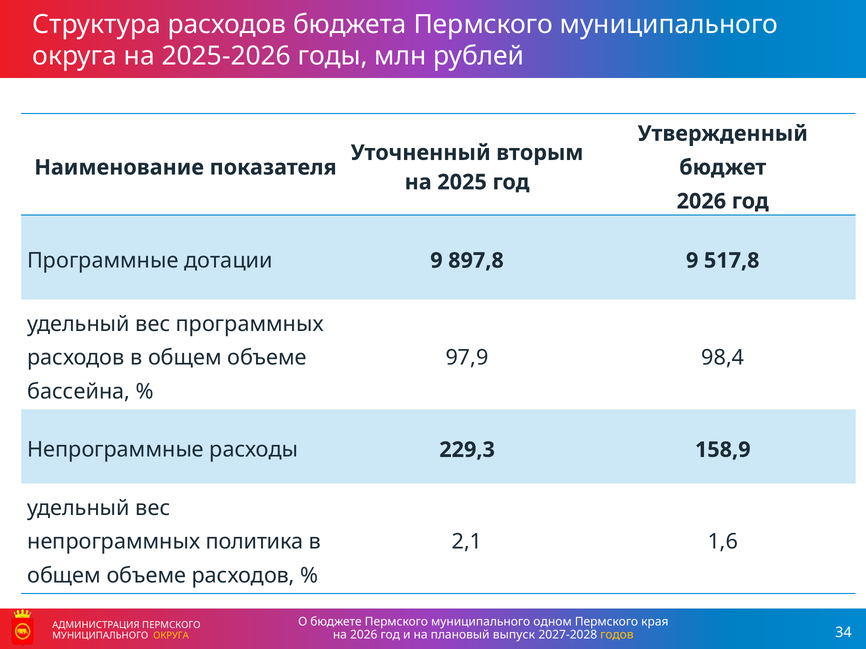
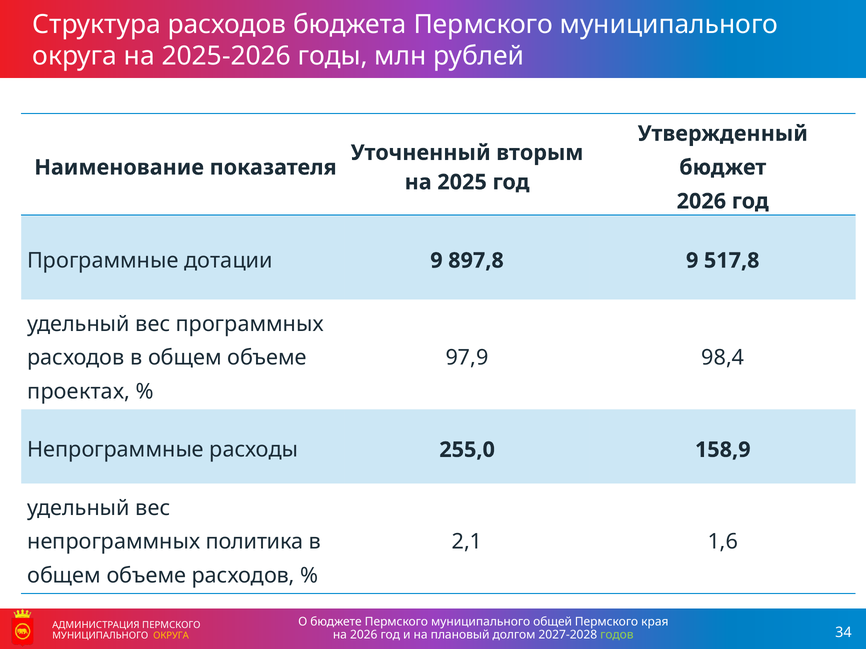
бассейна: бассейна -> проектах
229,3: 229,3 -> 255,0
одном: одном -> общей
выпуск: выпуск -> долгом
годов colour: yellow -> light green
